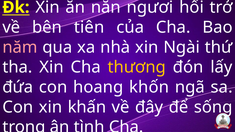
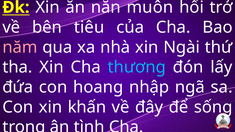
ngươi: ngươi -> muôn
tiên: tiên -> tiêu
thương colour: yellow -> light blue
khốn: khốn -> nhập
